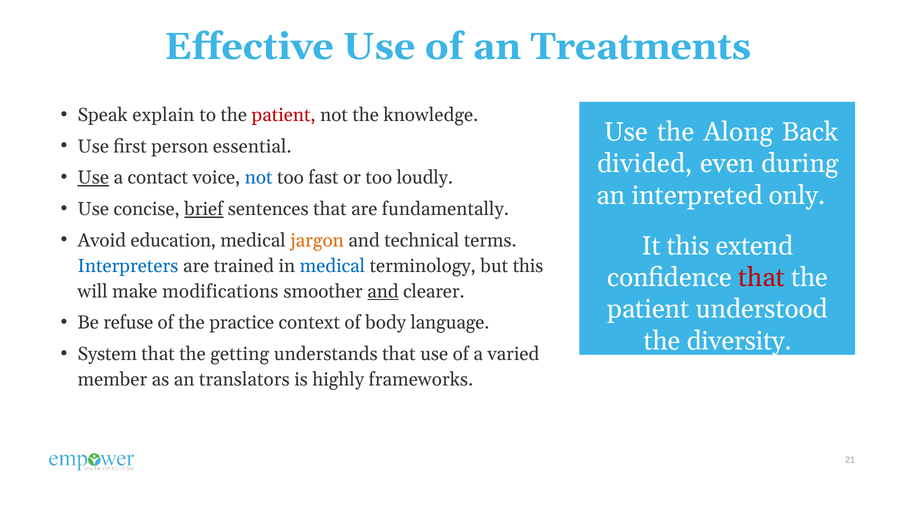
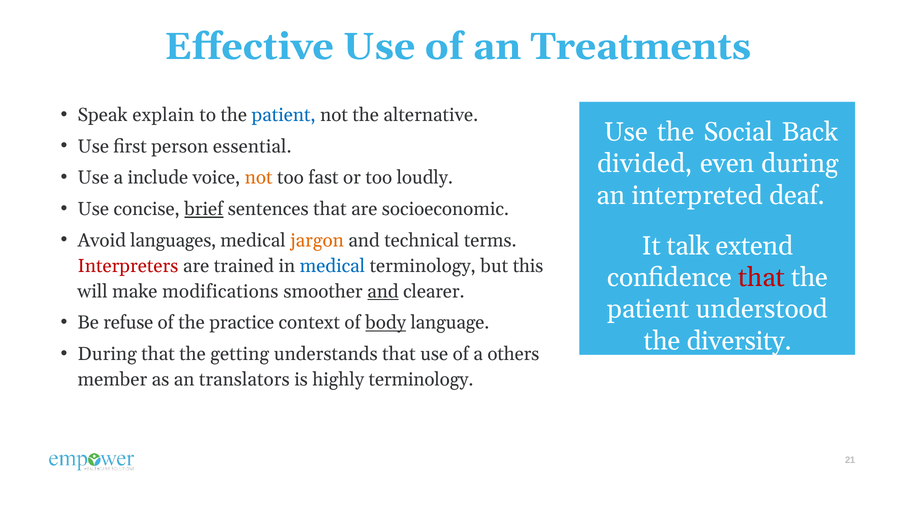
patient at (284, 115) colour: red -> blue
knowledge: knowledge -> alternative
Along: Along -> Social
Use at (93, 178) underline: present -> none
contact: contact -> include
not at (259, 178) colour: blue -> orange
only: only -> deaf
fundamentally: fundamentally -> socioeconomic
education: education -> languages
It this: this -> talk
Interpreters colour: blue -> red
body underline: none -> present
System at (107, 354): System -> During
varied: varied -> others
highly frameworks: frameworks -> terminology
